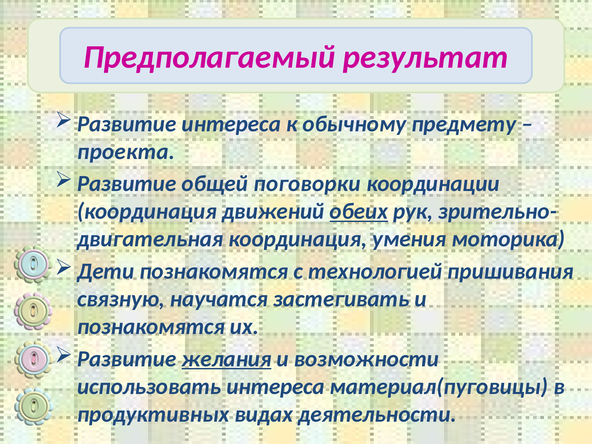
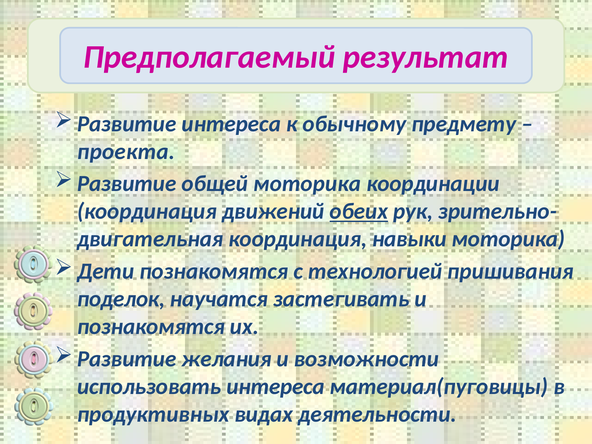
общей поговорки: поговорки -> моторика
умения: умения -> навыки
связную: связную -> поделок
желания underline: present -> none
